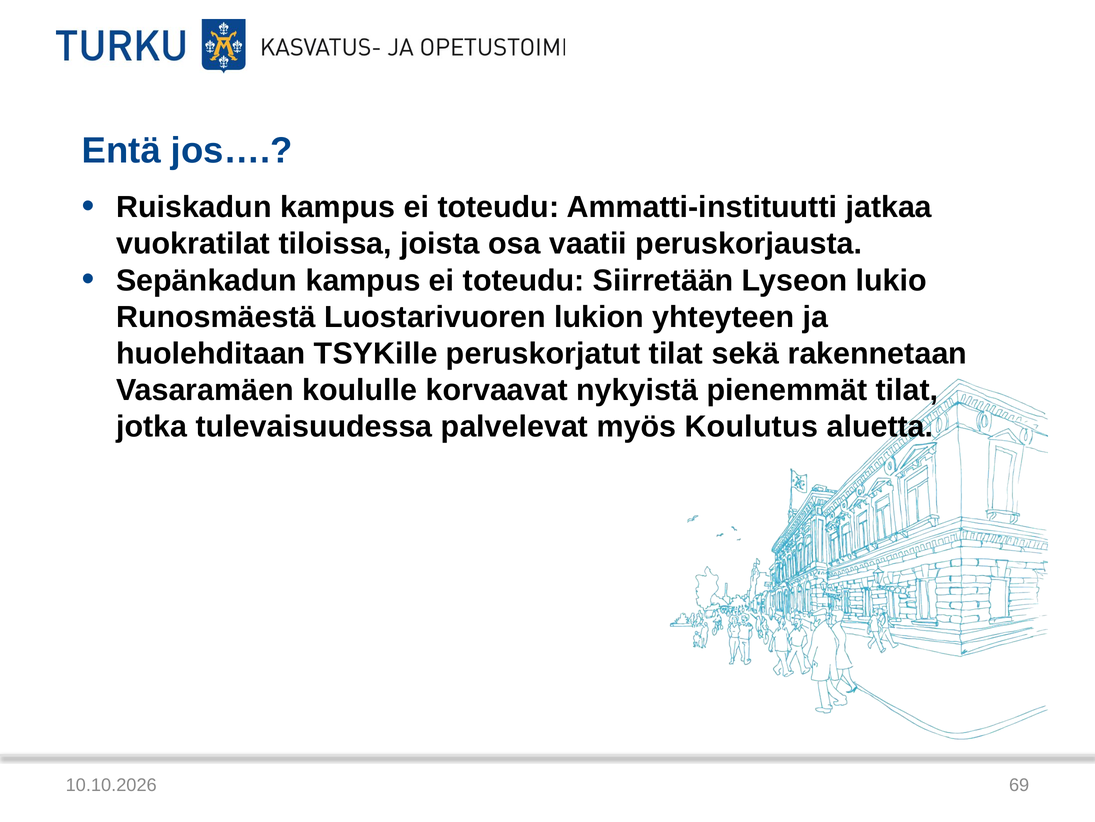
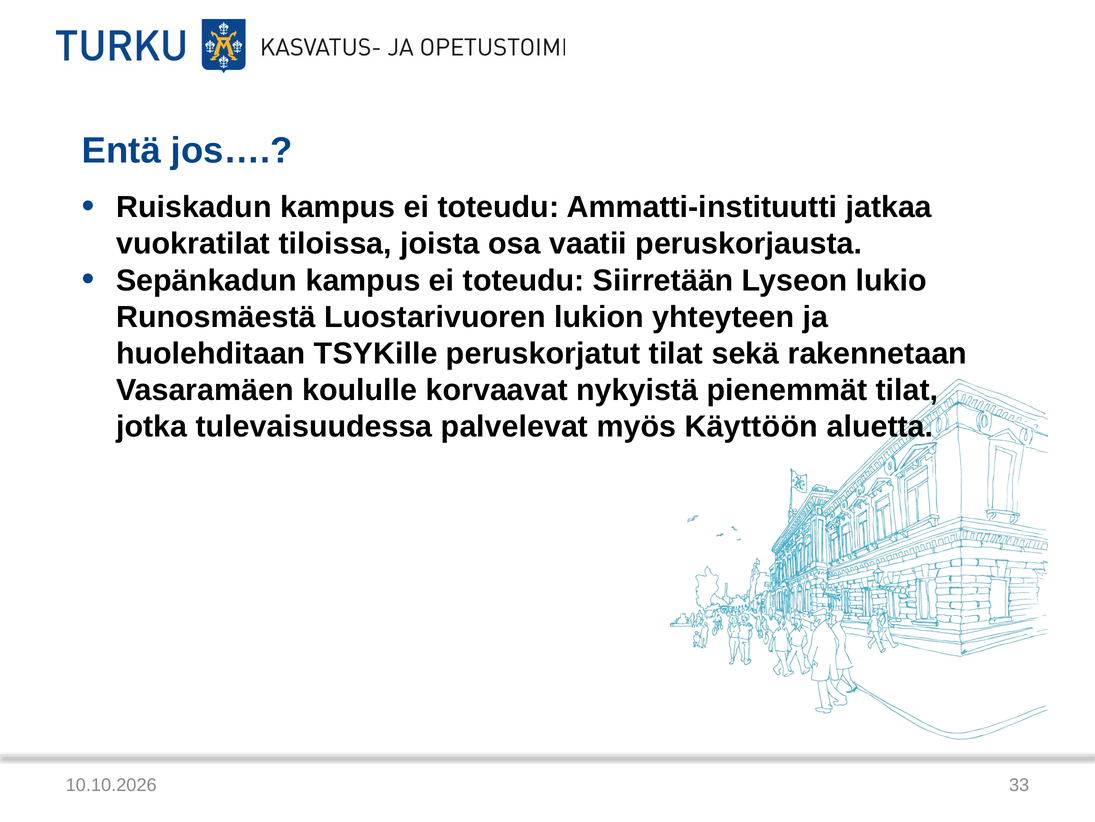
Koulutus: Koulutus -> Käyttöön
69: 69 -> 33
